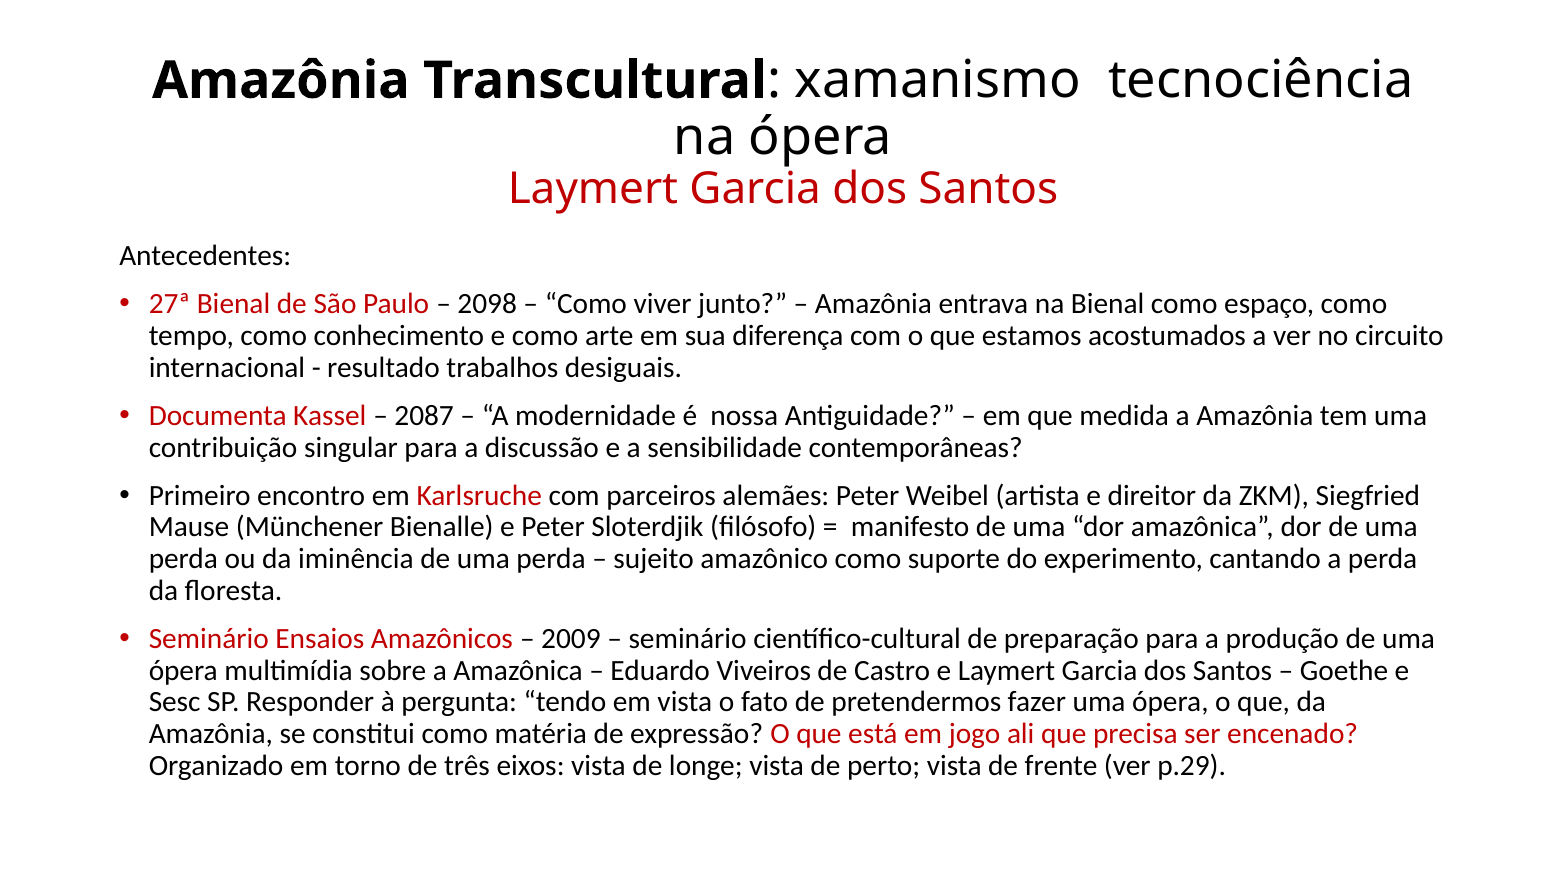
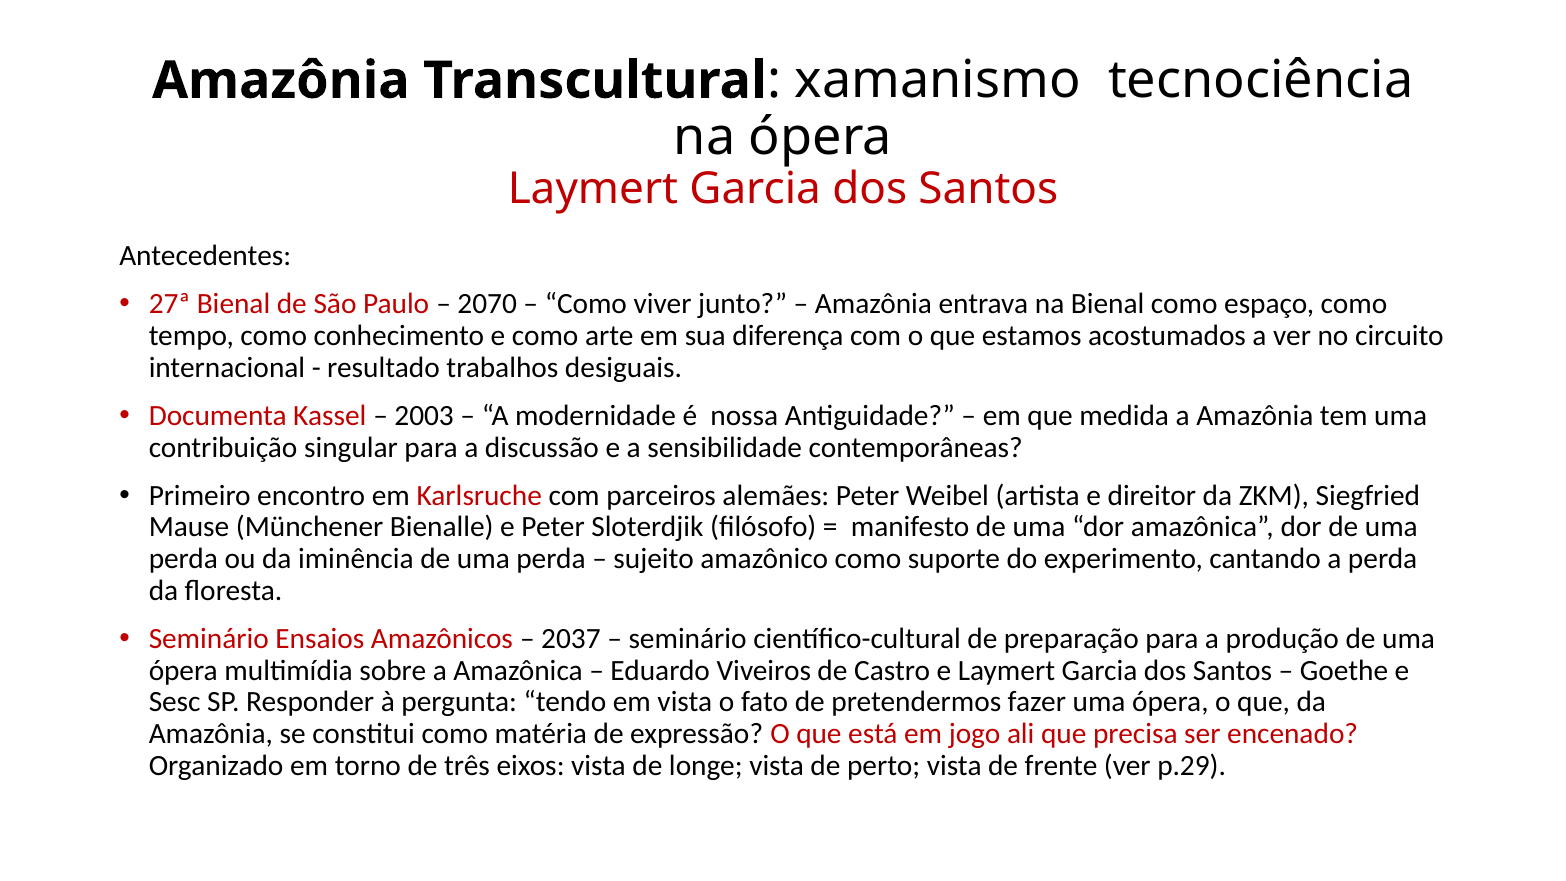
2098: 2098 -> 2070
2087: 2087 -> 2003
2009: 2009 -> 2037
